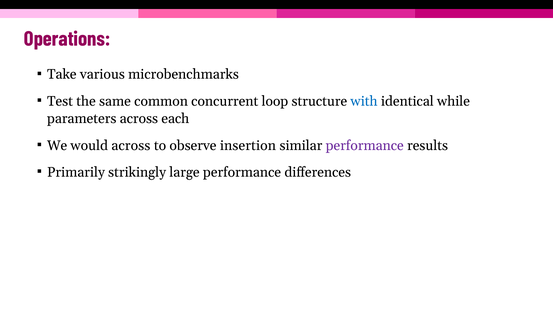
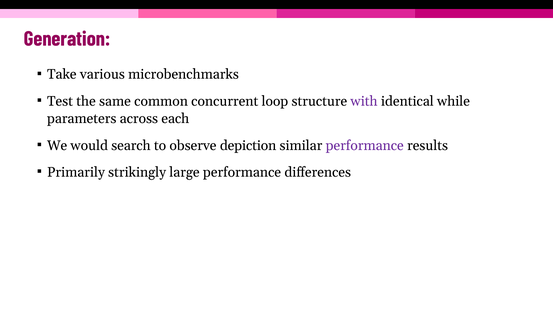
Operations: Operations -> Generation
with colour: blue -> purple
would across: across -> search
insertion: insertion -> depiction
